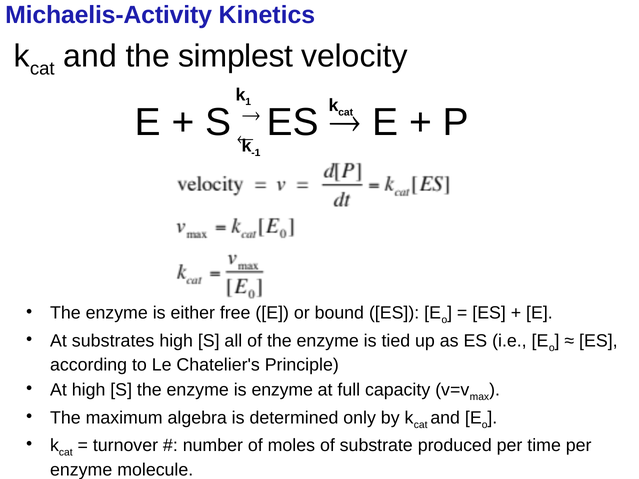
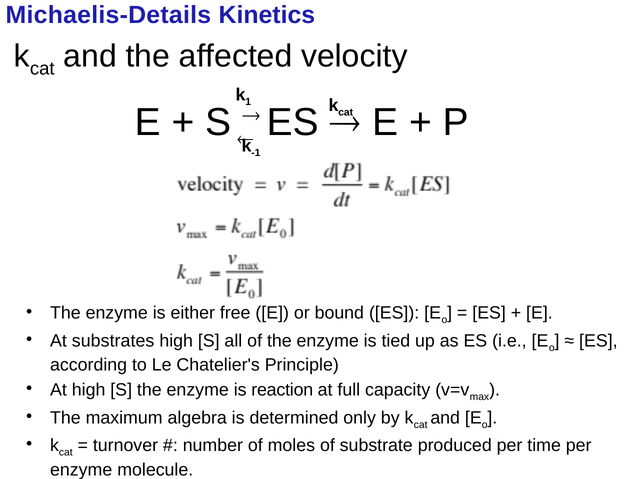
Michaelis-Activity: Michaelis-Activity -> Michaelis-Details
simplest: simplest -> affected
is enzyme: enzyme -> reaction
